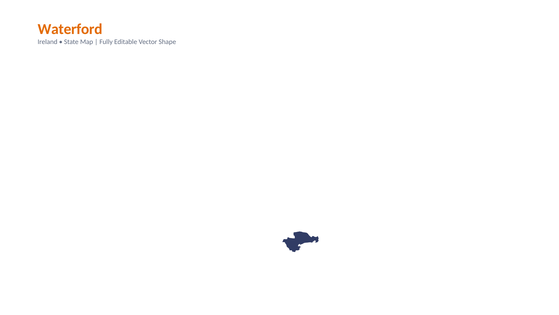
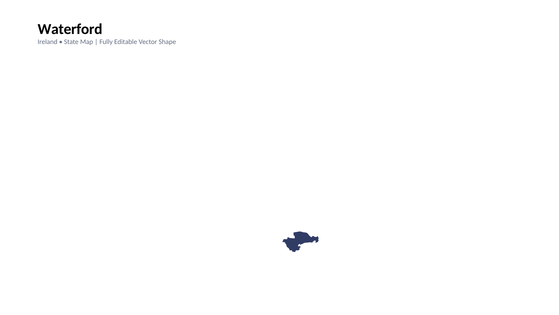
Waterford colour: orange -> black
